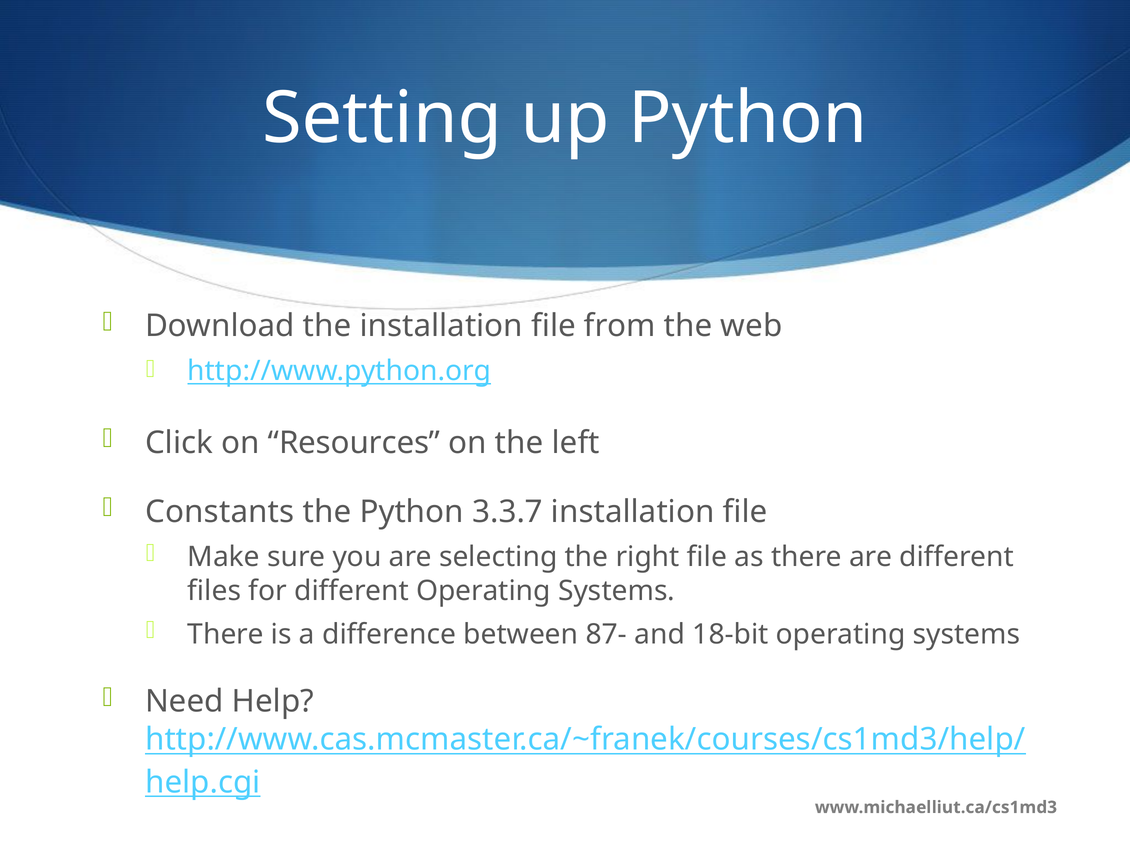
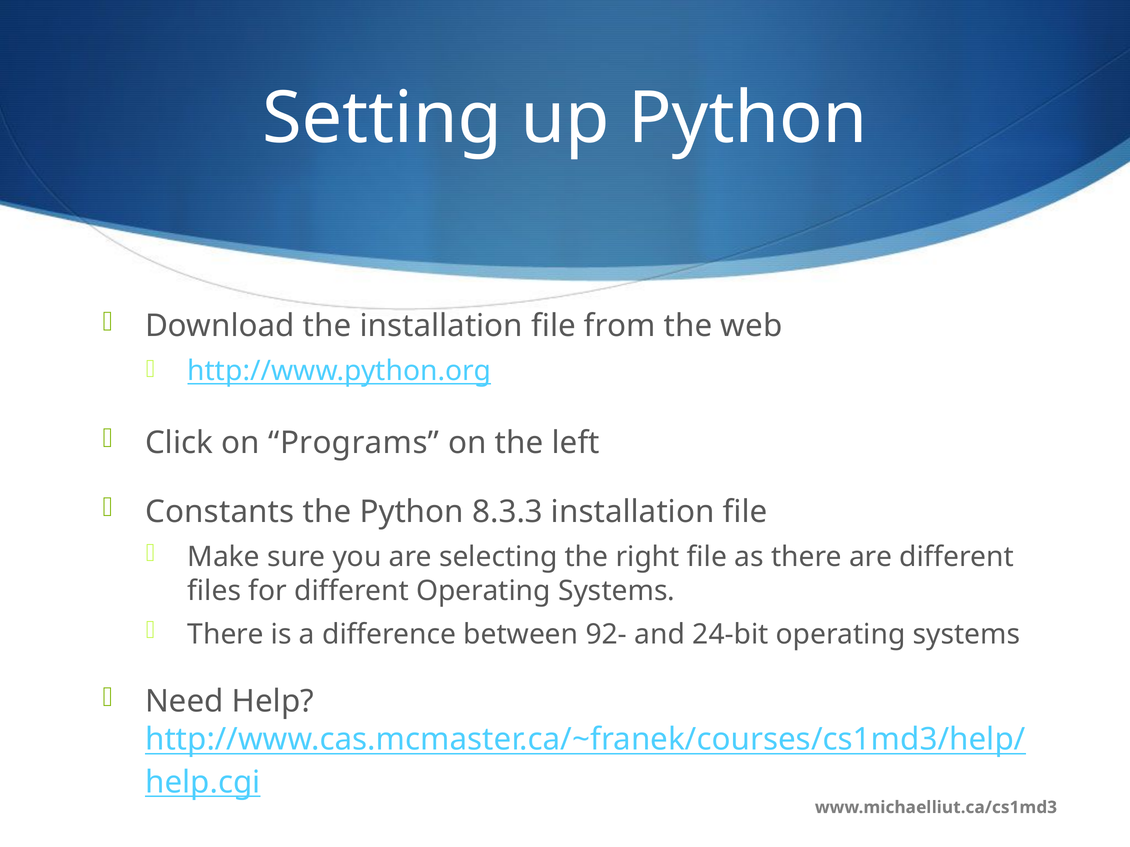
Resources: Resources -> Programs
3.3.7: 3.3.7 -> 8.3.3
87-: 87- -> 92-
18-bit: 18-bit -> 24-bit
